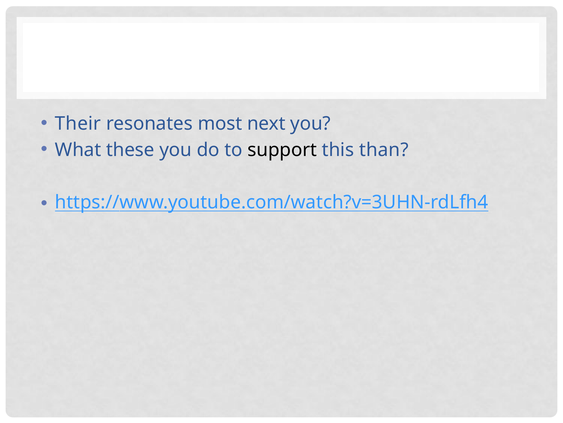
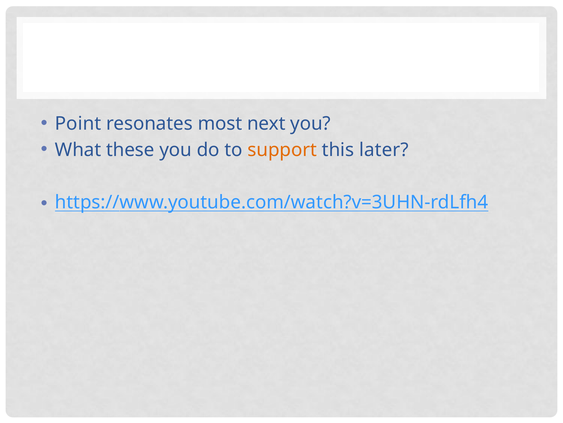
Their: Their -> Point
support colour: black -> orange
than: than -> later
